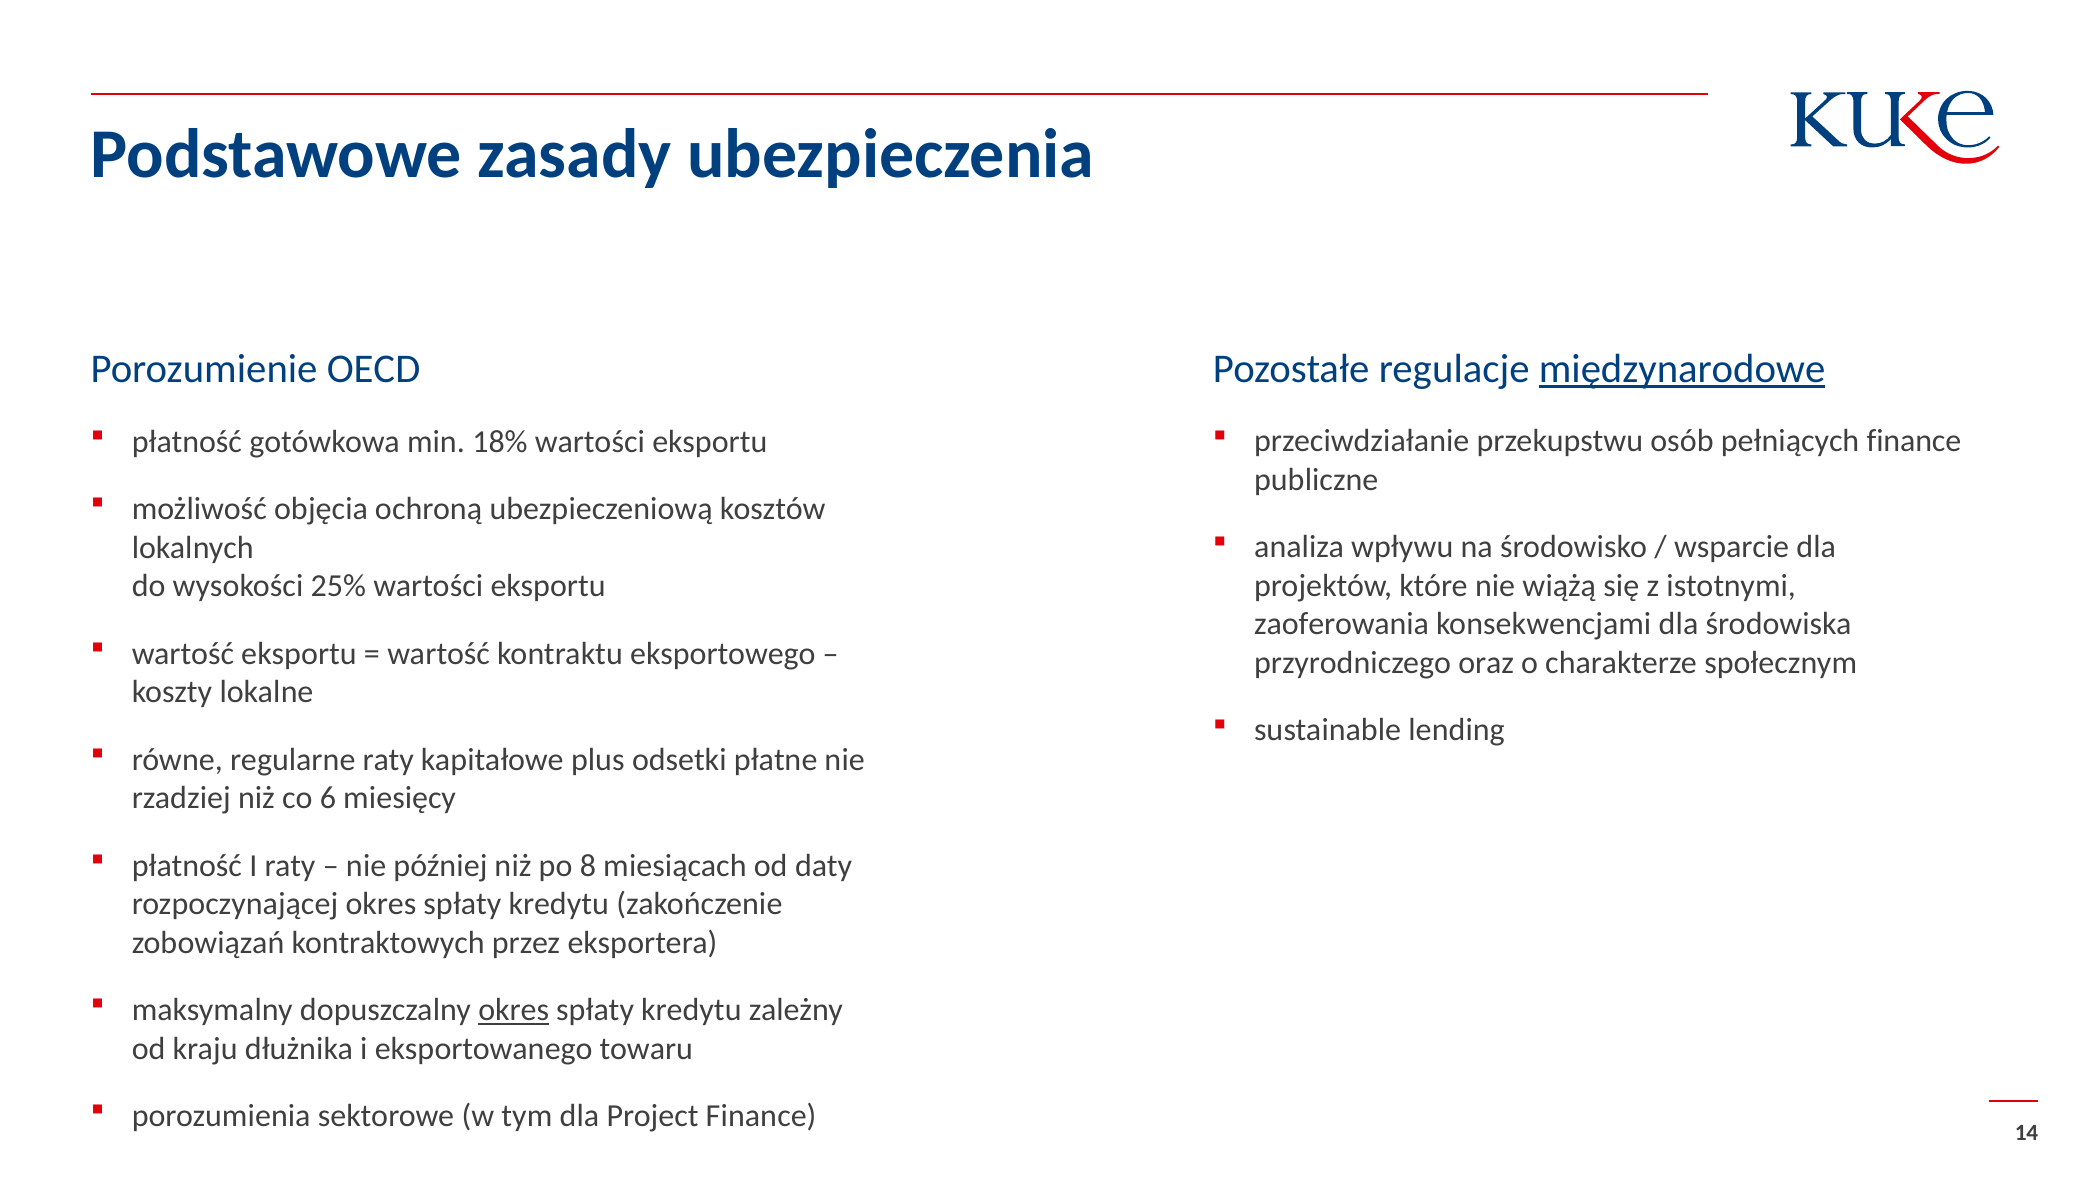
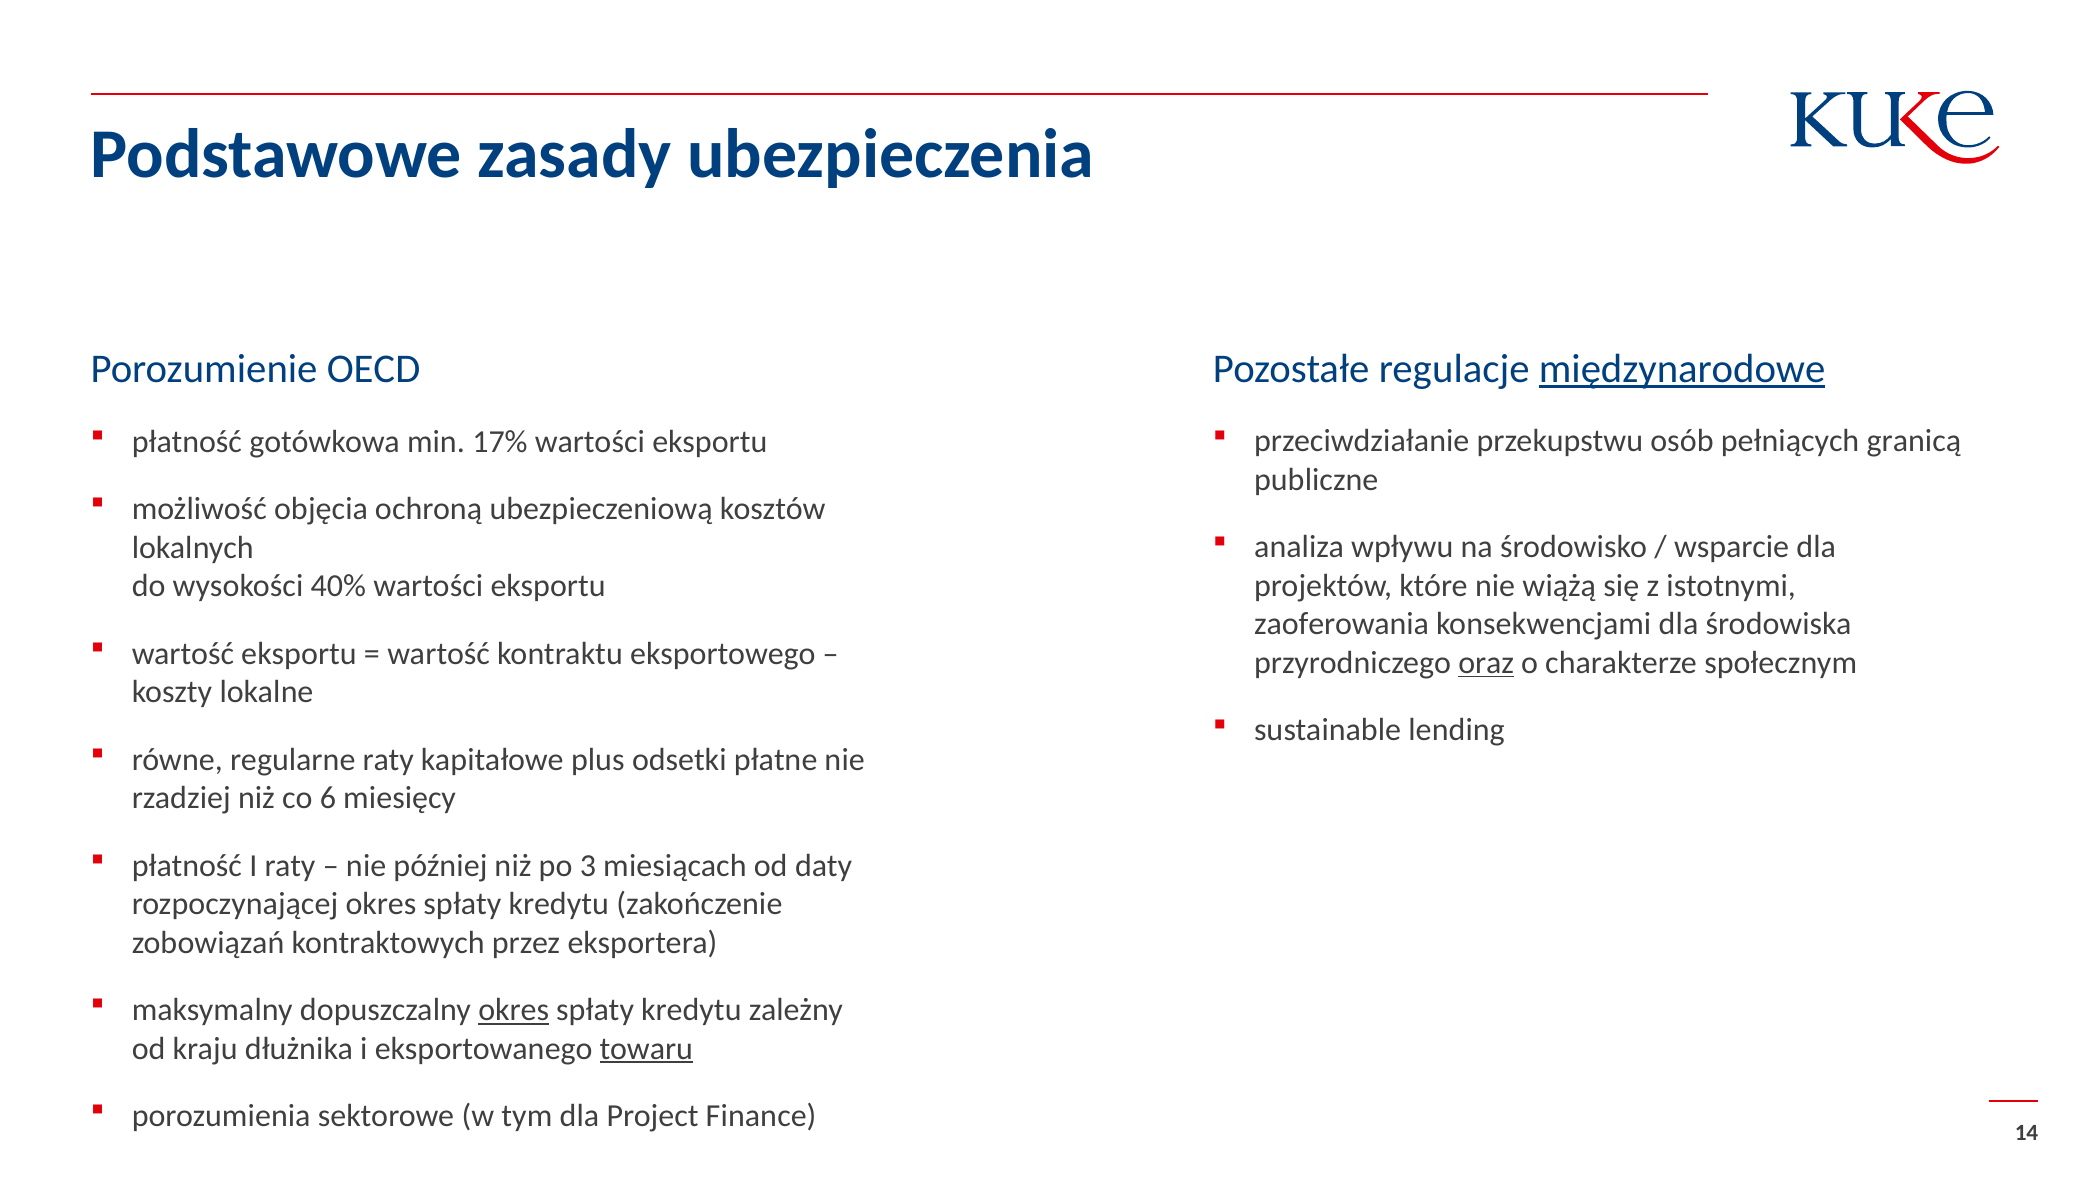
18%: 18% -> 17%
pełniących finance: finance -> granicą
25%: 25% -> 40%
oraz underline: none -> present
8: 8 -> 3
towaru underline: none -> present
